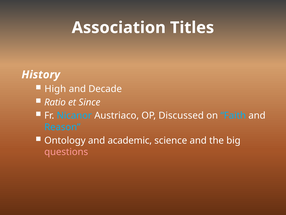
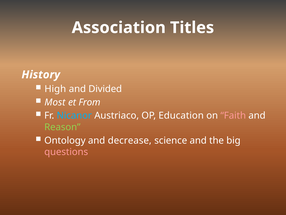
Decade: Decade -> Divided
Ratio: Ratio -> Most
Since: Since -> From
Discussed: Discussed -> Education
Faith colour: light blue -> pink
Reason colour: light blue -> light green
academic: academic -> decrease
